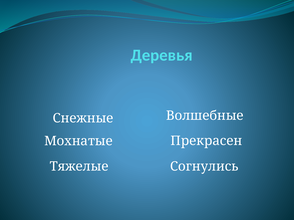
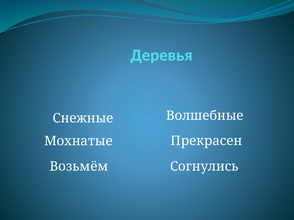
Тяжелые: Тяжелые -> Возьмём
